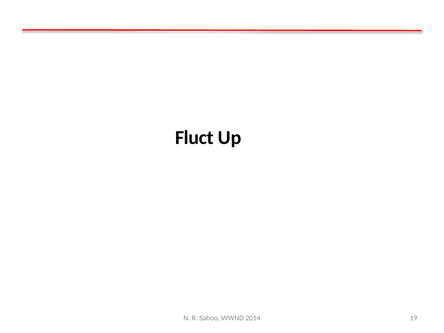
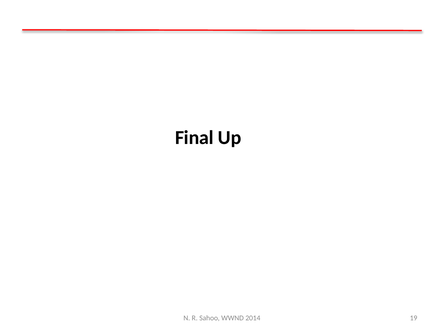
Fluct: Fluct -> Final
